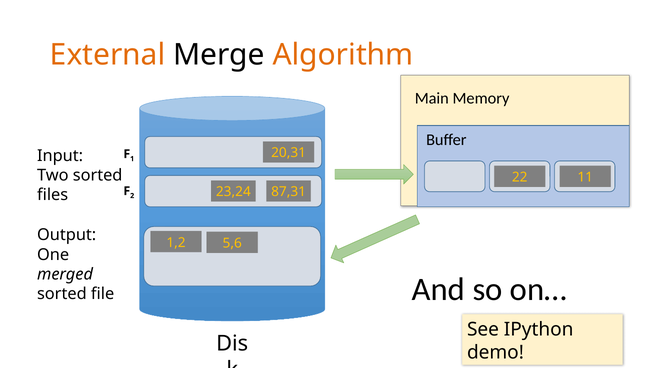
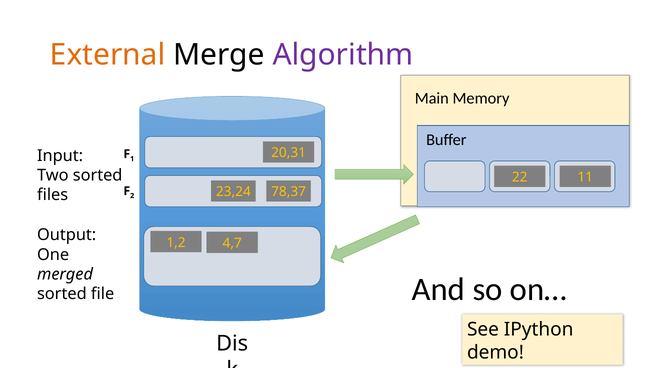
Algorithm colour: orange -> purple
87,31: 87,31 -> 78,37
5,6: 5,6 -> 4,7
